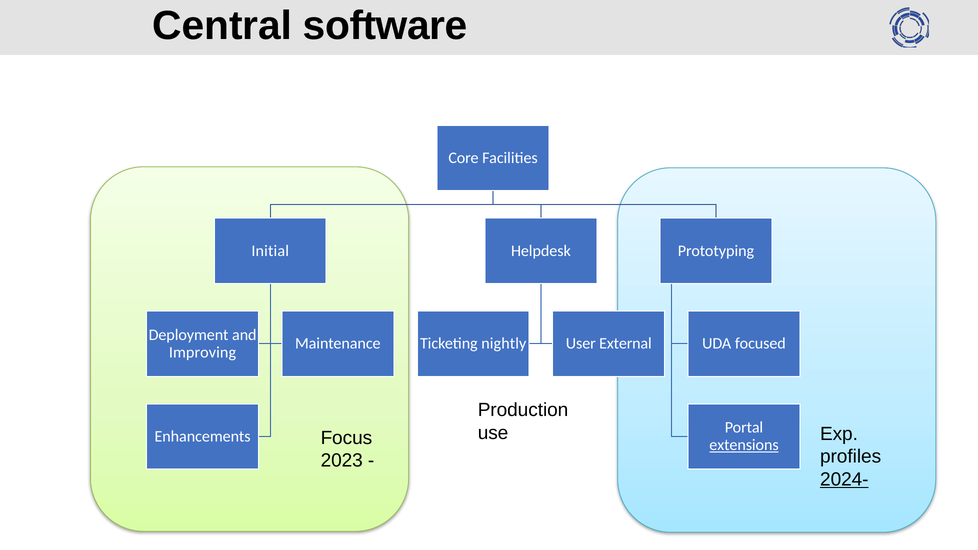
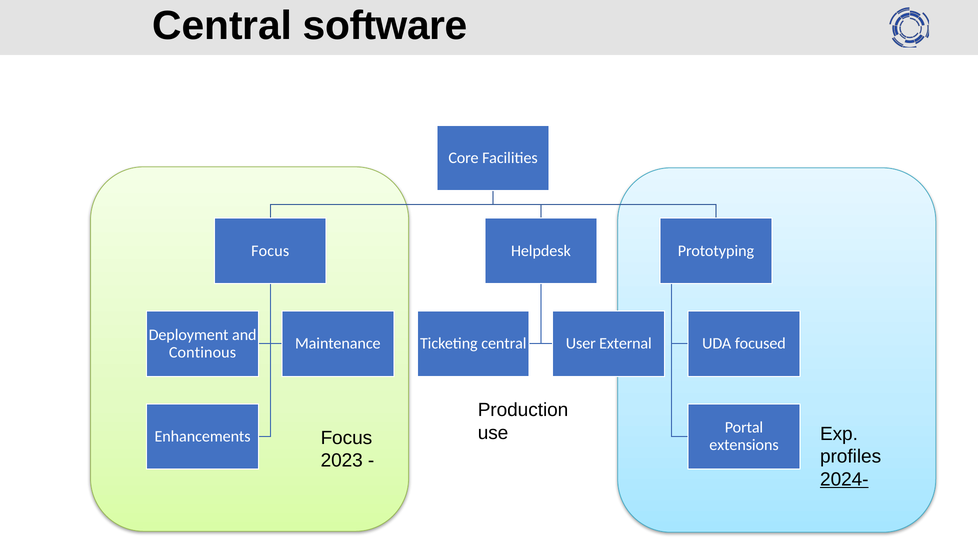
Initial at (270, 251): Initial -> Focus
Ticketing nightly: nightly -> central
Improving: Improving -> Continous
extensions underline: present -> none
